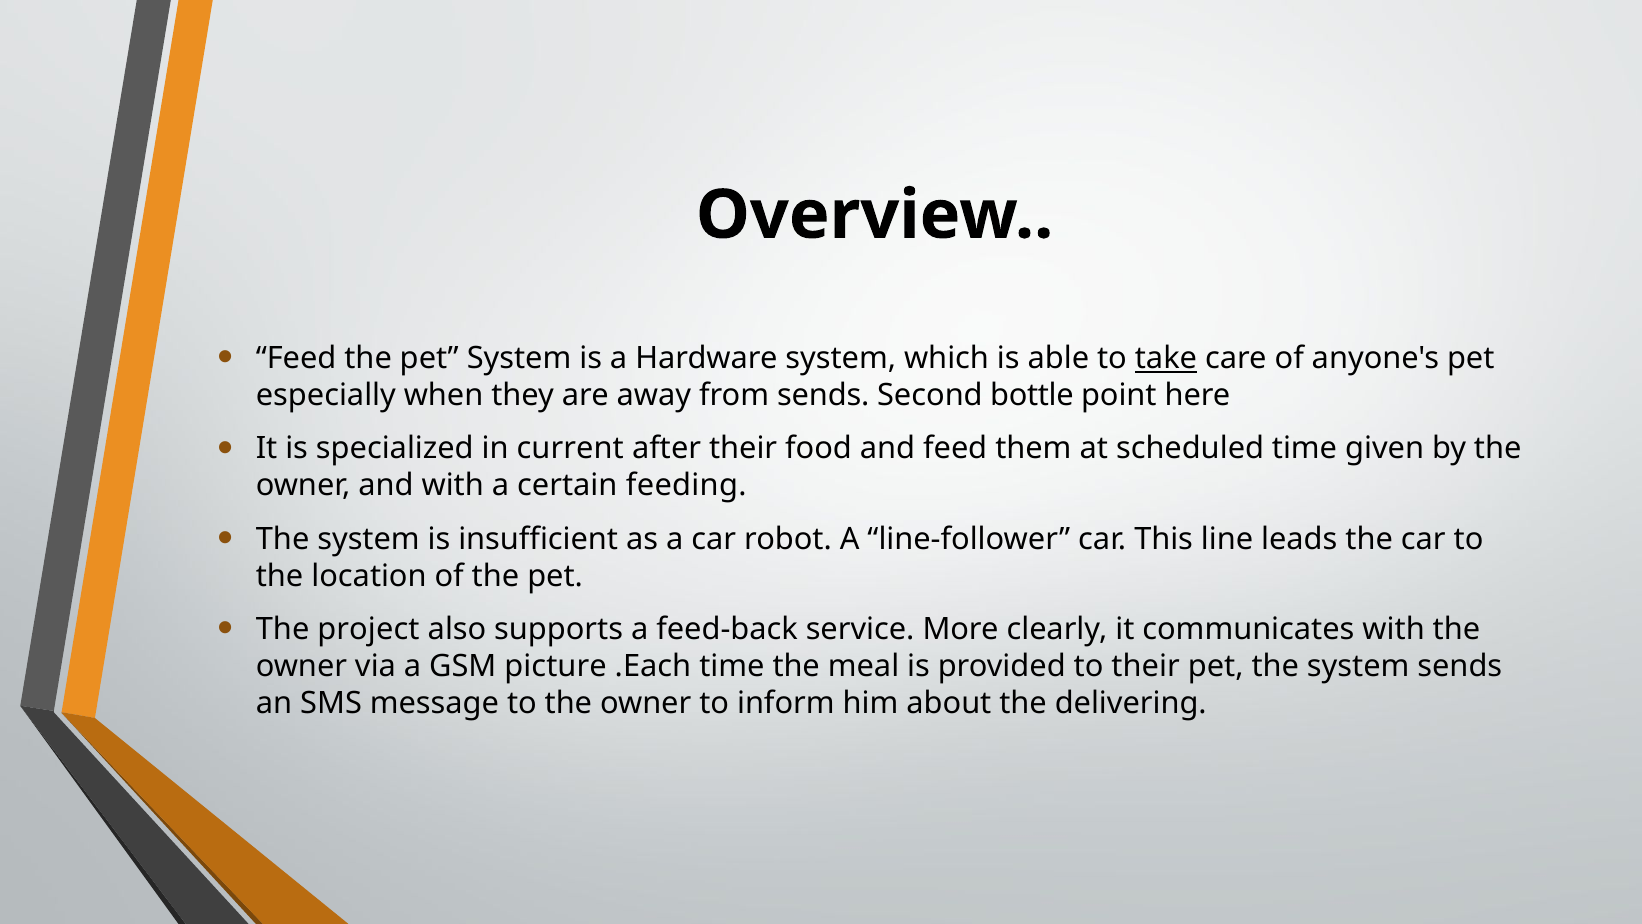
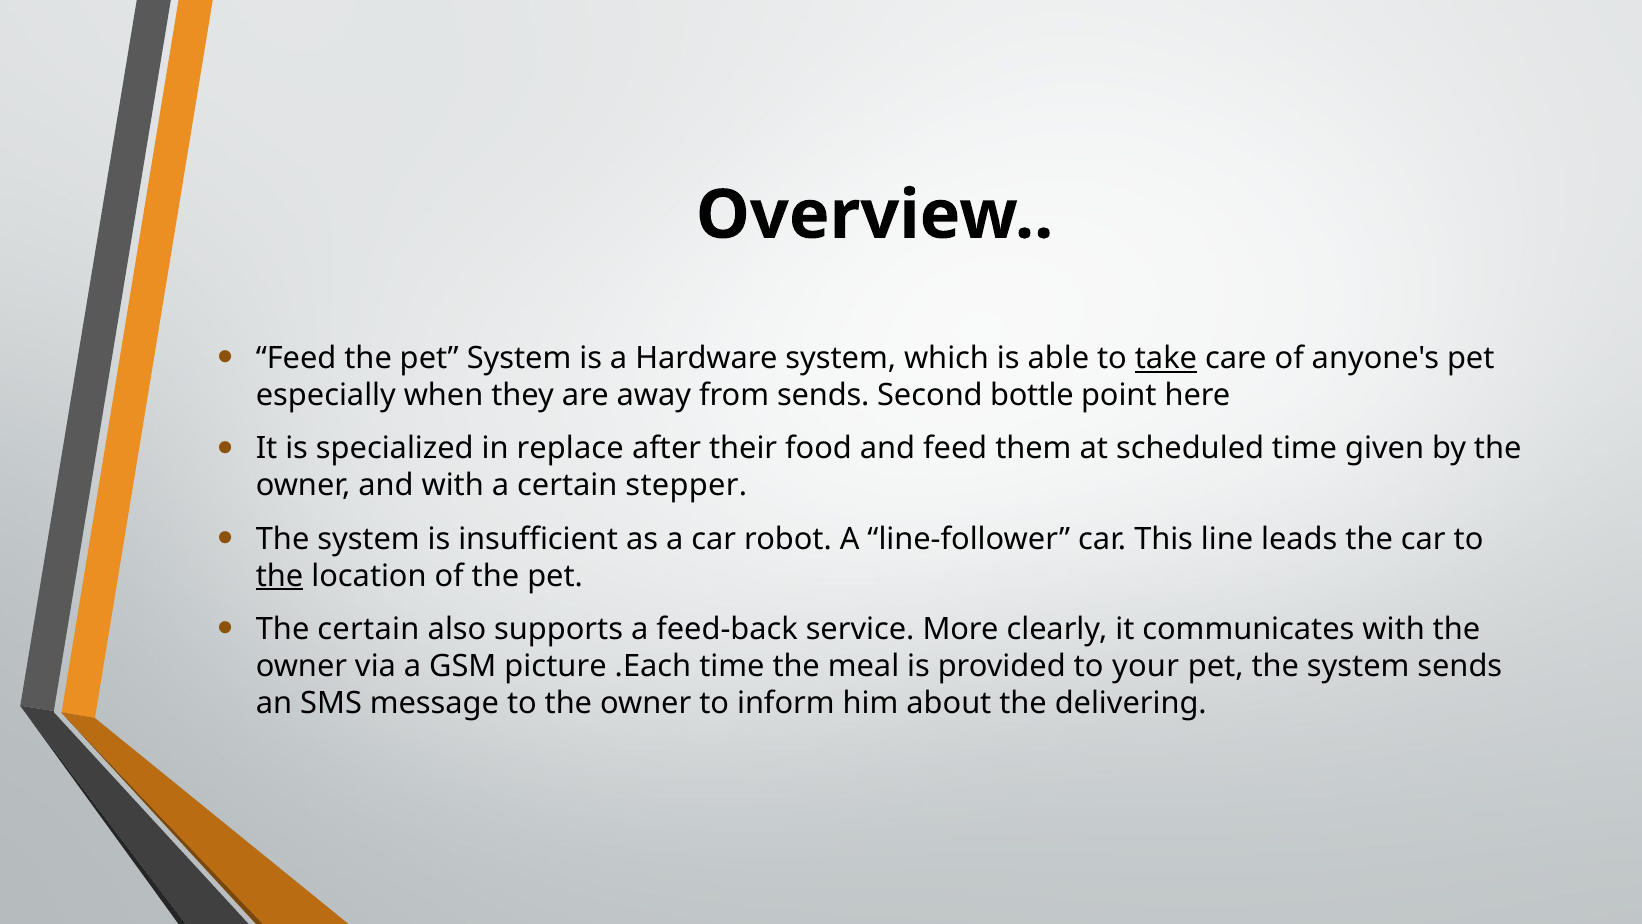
current: current -> replace
feeding: feeding -> stepper
the at (280, 576) underline: none -> present
The project: project -> certain
to their: their -> your
